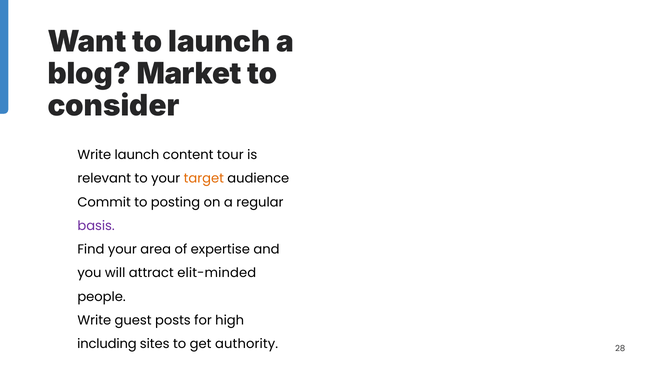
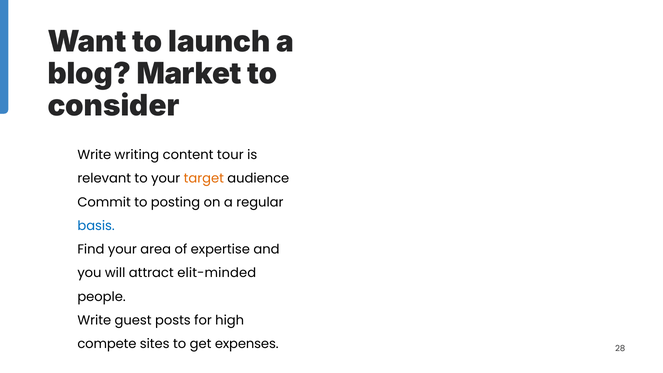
Write launch: launch -> writing
basis colour: purple -> blue
including: including -> compete
authority: authority -> expenses
